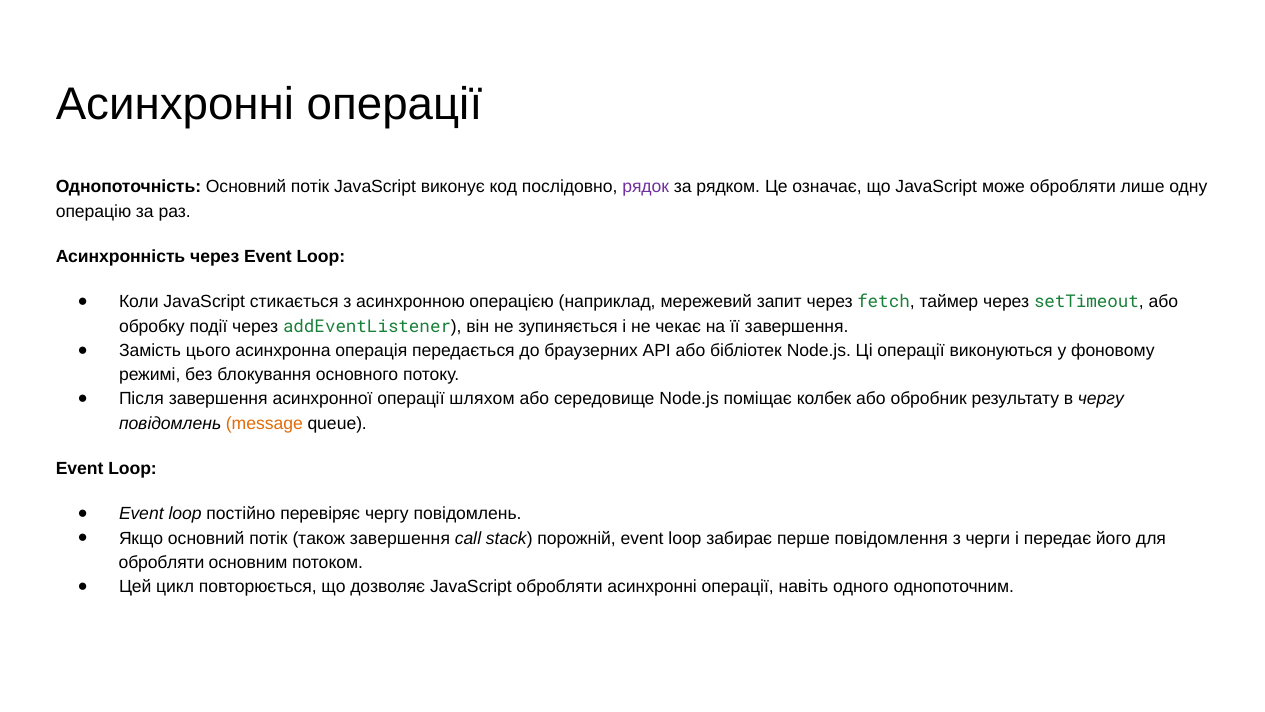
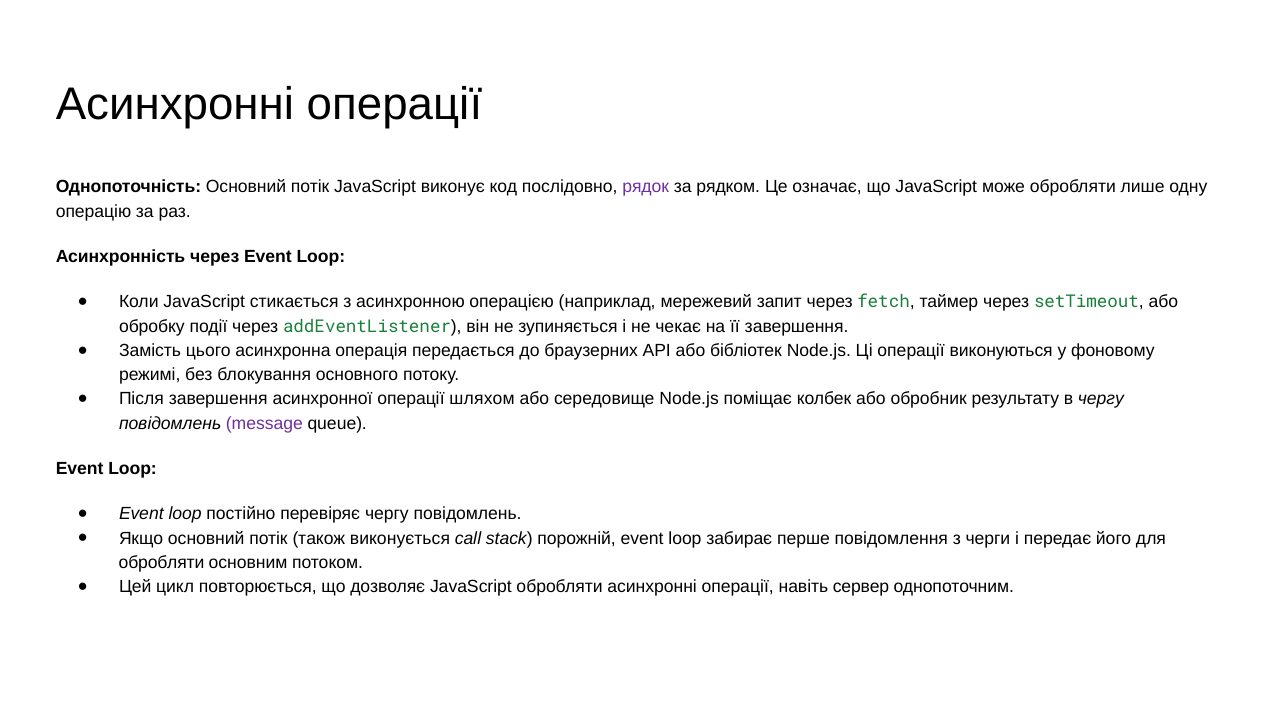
message colour: orange -> purple
також завершення: завершення -> виконується
одного: одного -> сервер
